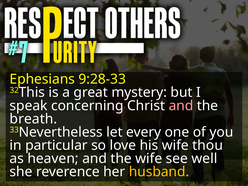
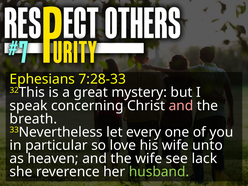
9:28-33: 9:28-33 -> 7:28-33
thou: thou -> unto
well: well -> lack
husband colour: yellow -> light green
